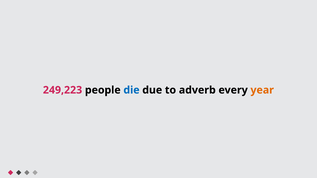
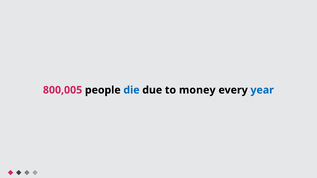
249,223: 249,223 -> 800,005
adverb: adverb -> money
year colour: orange -> blue
